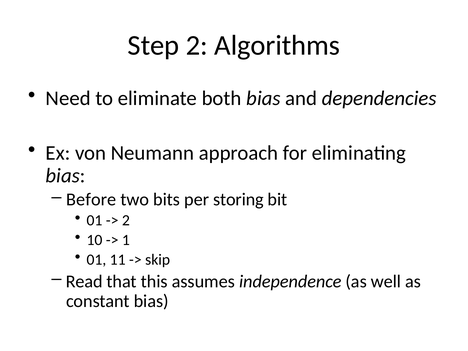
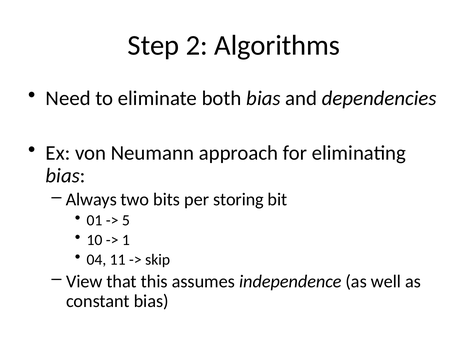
Before: Before -> Always
2 at (126, 220): 2 -> 5
01 at (96, 260): 01 -> 04
Read: Read -> View
